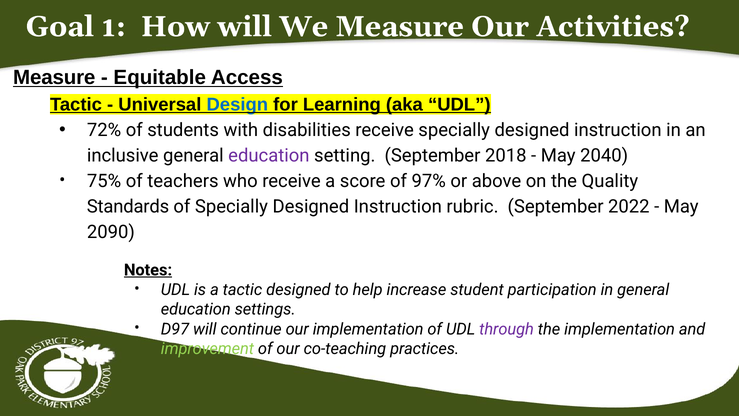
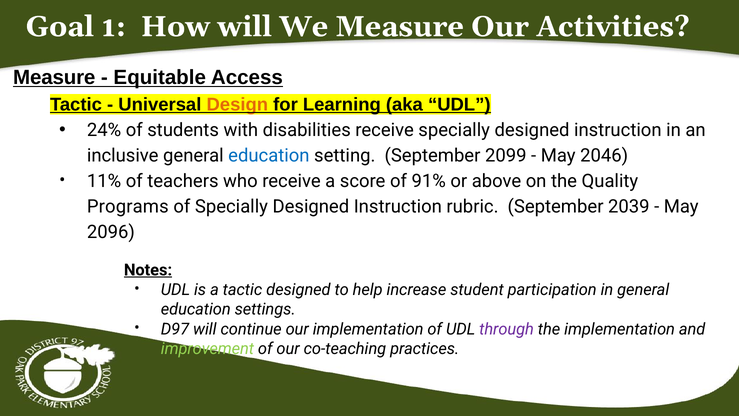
Design colour: blue -> orange
72%: 72% -> 24%
education at (269, 155) colour: purple -> blue
2018: 2018 -> 2099
2040: 2040 -> 2046
75%: 75% -> 11%
97%: 97% -> 91%
Standards: Standards -> Programs
2022: 2022 -> 2039
2090: 2090 -> 2096
